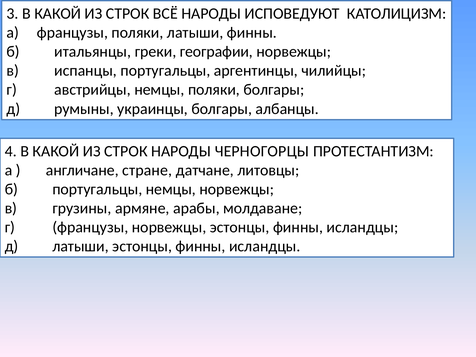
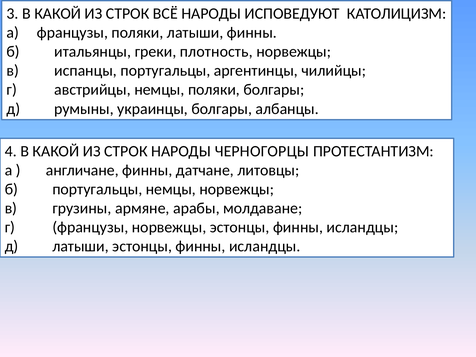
географии: географии -> плотность
англичане стране: стране -> финны
